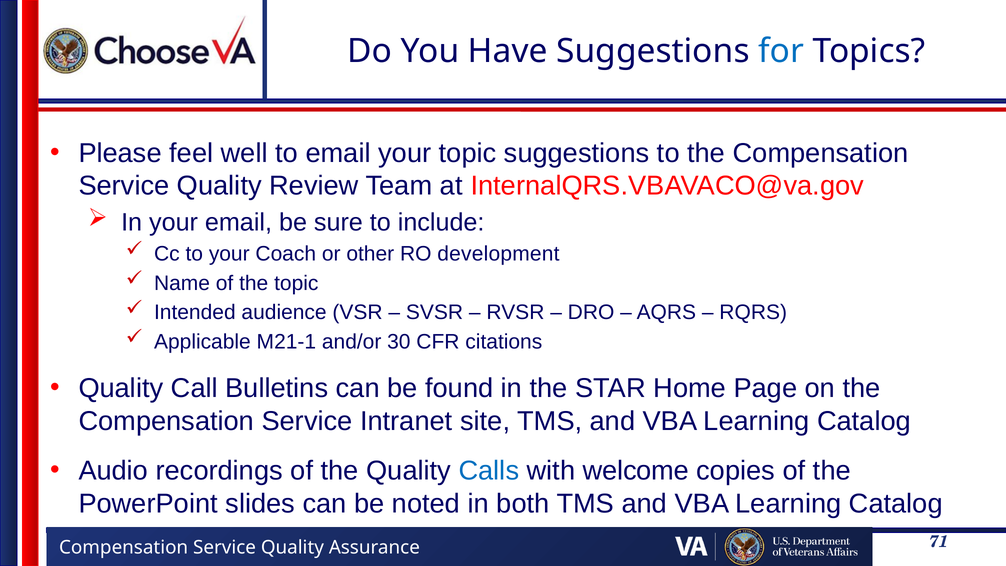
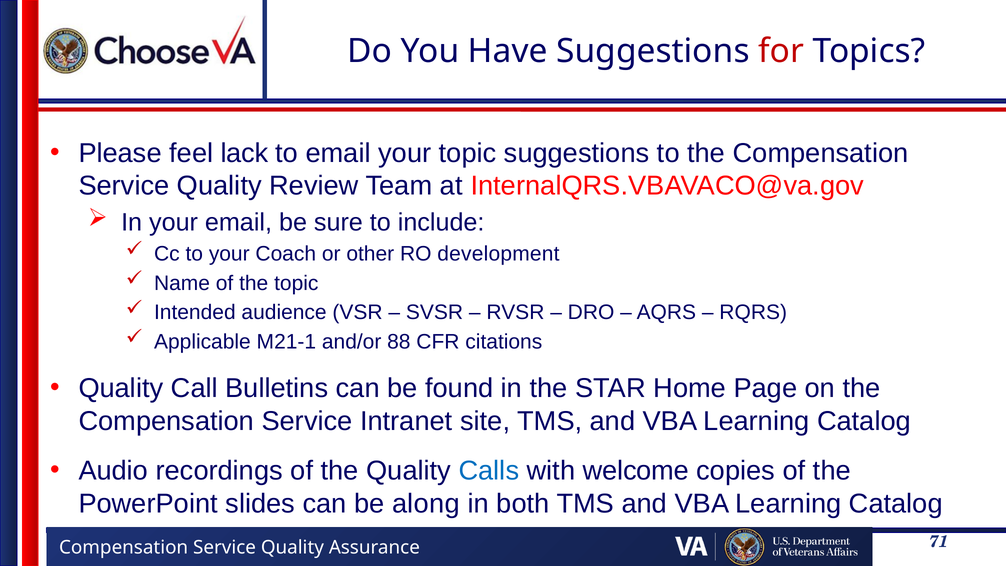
for colour: blue -> red
well: well -> lack
30: 30 -> 88
noted: noted -> along
